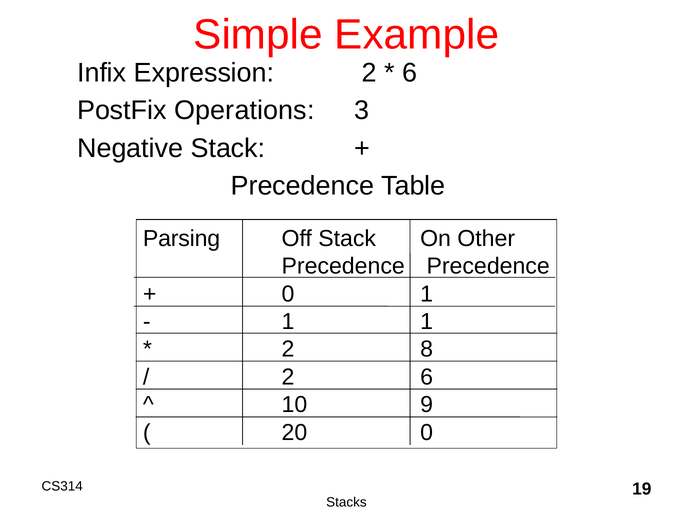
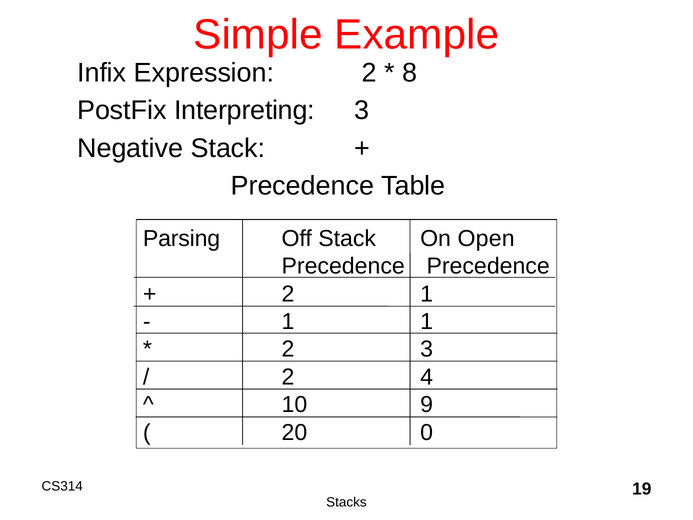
6 at (410, 73): 6 -> 8
Operations: Operations -> Interpreting
Other: Other -> Open
0 at (288, 294): 0 -> 2
2 8: 8 -> 3
2 6: 6 -> 4
